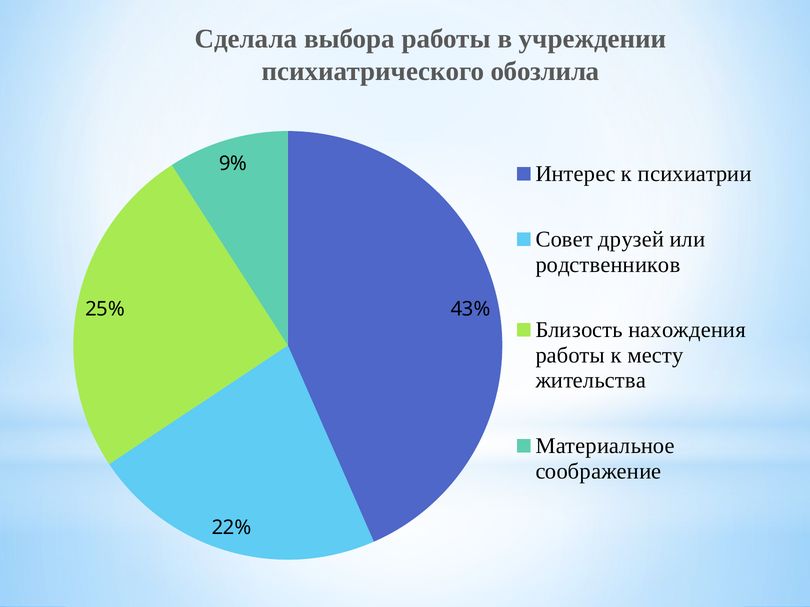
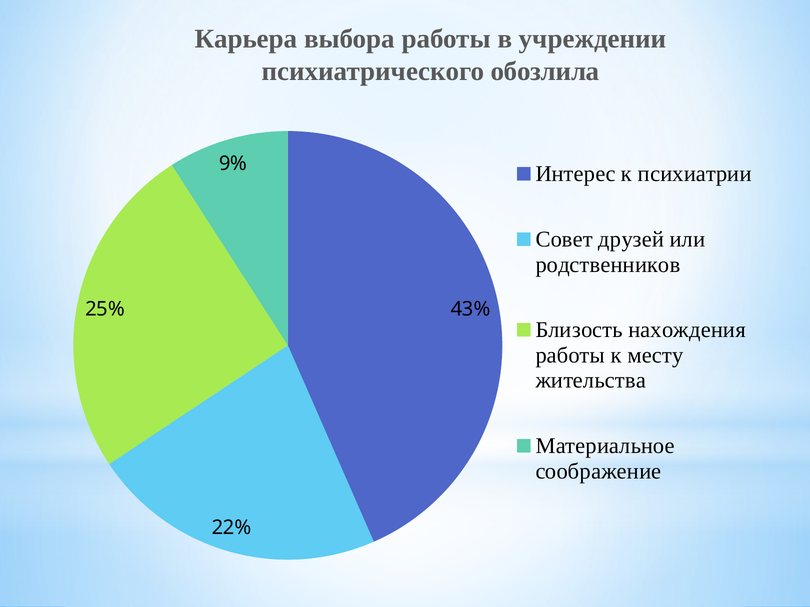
Сделала: Сделала -> Карьера
